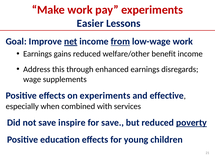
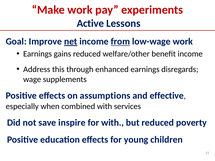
Easier: Easier -> Active
on experiments: experiments -> assumptions
for save: save -> with
poverty underline: present -> none
